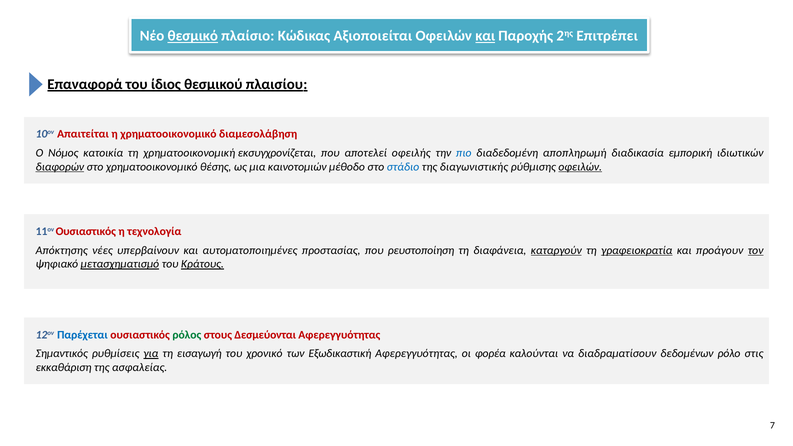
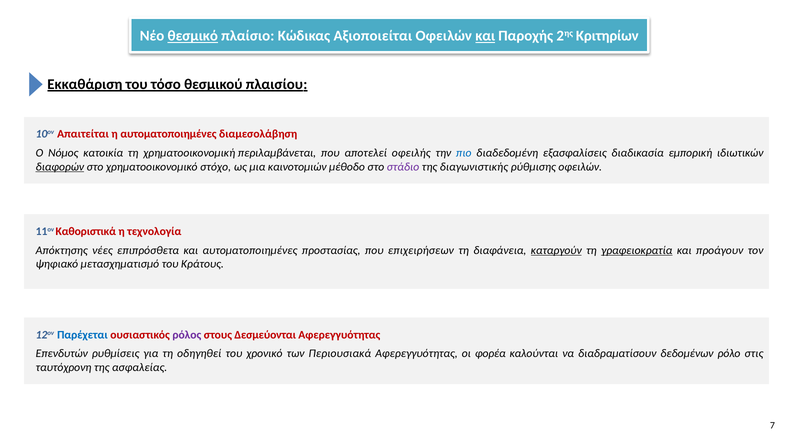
Επιτρέπει: Επιτρέπει -> Κριτηρίων
Επαναφορά: Επαναφορά -> Εκκαθάριση
ίδιος: ίδιος -> τόσο
η χρηματοοικονομικό: χρηματοοικονομικό -> αυτοματοποιημένες
εκσυγχρονίζεται: εκσυγχρονίζεται -> περιλαμβάνεται
αποπληρωμή: αποπληρωμή -> εξασφαλίσεις
θέσης: θέσης -> στόχο
στάδιο colour: blue -> purple
οφειλών at (580, 167) underline: present -> none
11ον Ουσιαστικός: Ουσιαστικός -> Καθοριστικά
υπερβαίνουν: υπερβαίνουν -> επιπρόσθετα
ρευστοποίηση: ρευστοποίηση -> επιχειρήσεων
τον underline: present -> none
μετασχηματισμό underline: present -> none
Κράτους underline: present -> none
ρόλος colour: green -> purple
Σημαντικός: Σημαντικός -> Επενδυτών
για underline: present -> none
εισαγωγή: εισαγωγή -> οδηγηθεί
Εξωδικαστική: Εξωδικαστική -> Περιουσιακά
εκκαθάριση: εκκαθάριση -> ταυτόχρονη
